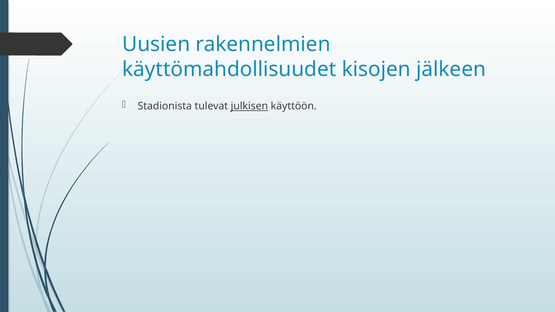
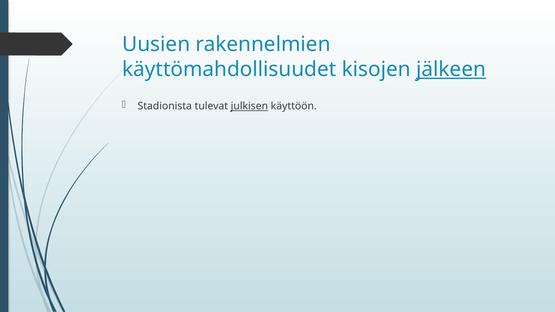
jälkeen underline: none -> present
